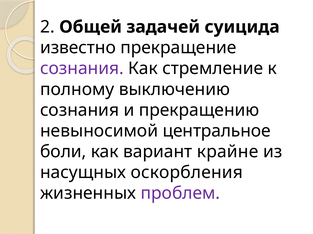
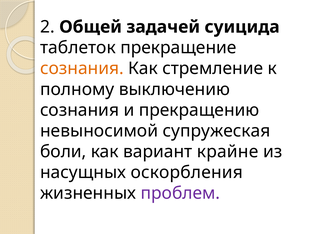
известно: известно -> таблеток
сознания at (82, 69) colour: purple -> orange
центральное: центральное -> супружеская
